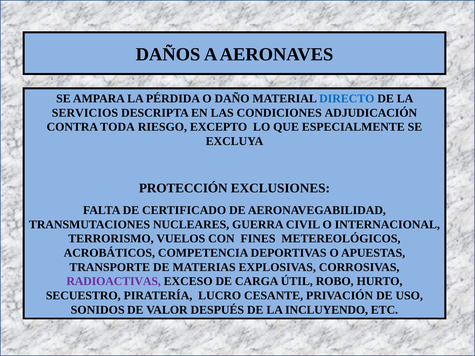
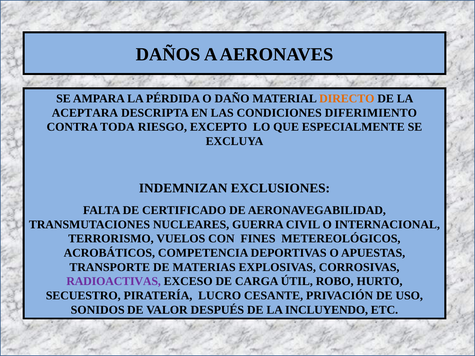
DIRECTO colour: blue -> orange
SERVICIOS: SERVICIOS -> ACEPTARA
ADJUDICACIÓN: ADJUDICACIÓN -> DIFERIMIENTO
PROTECCIÓN: PROTECCIÓN -> INDEMNIZAN
